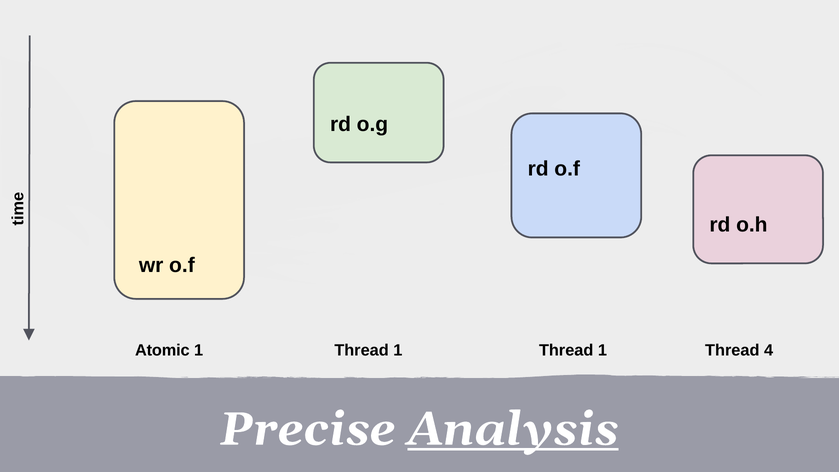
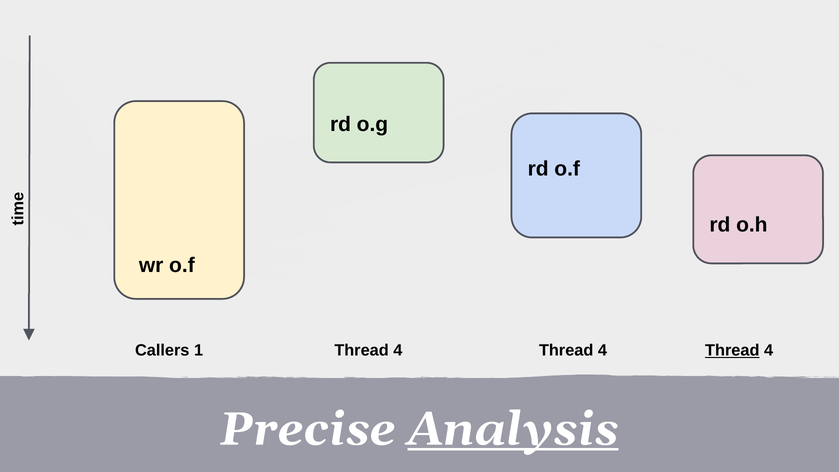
Atomic: Atomic -> Callers
1 at (398, 350): 1 -> 4
1 at (602, 350): 1 -> 4
Thread at (732, 350) underline: none -> present
